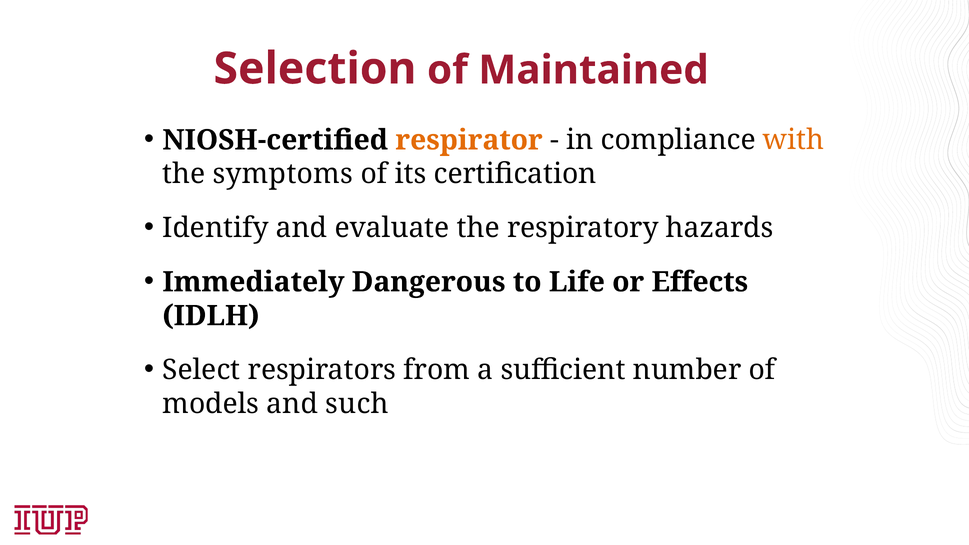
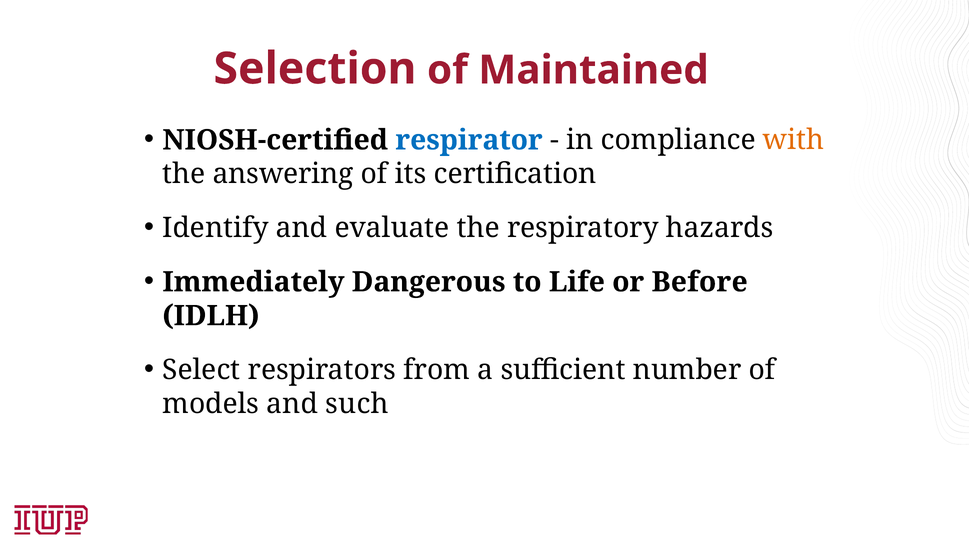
respirator colour: orange -> blue
symptoms: symptoms -> answering
Effects: Effects -> Before
